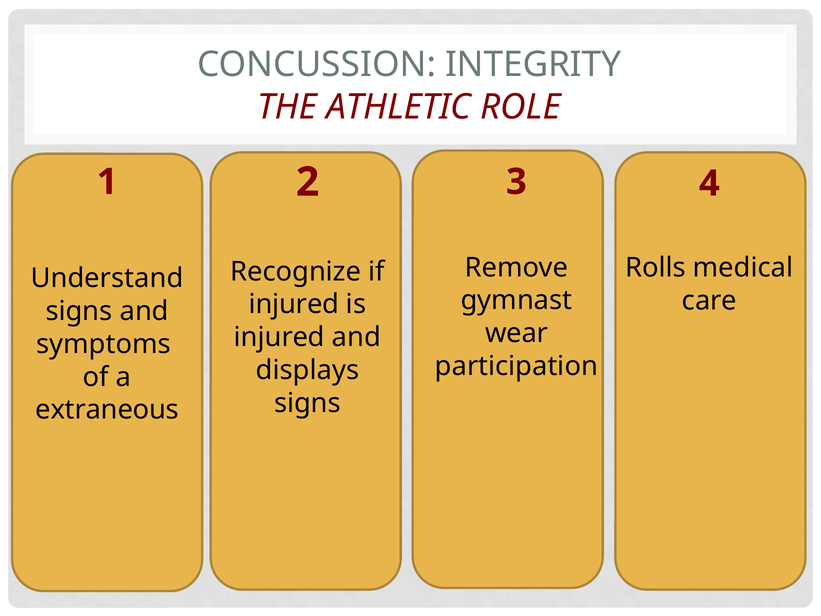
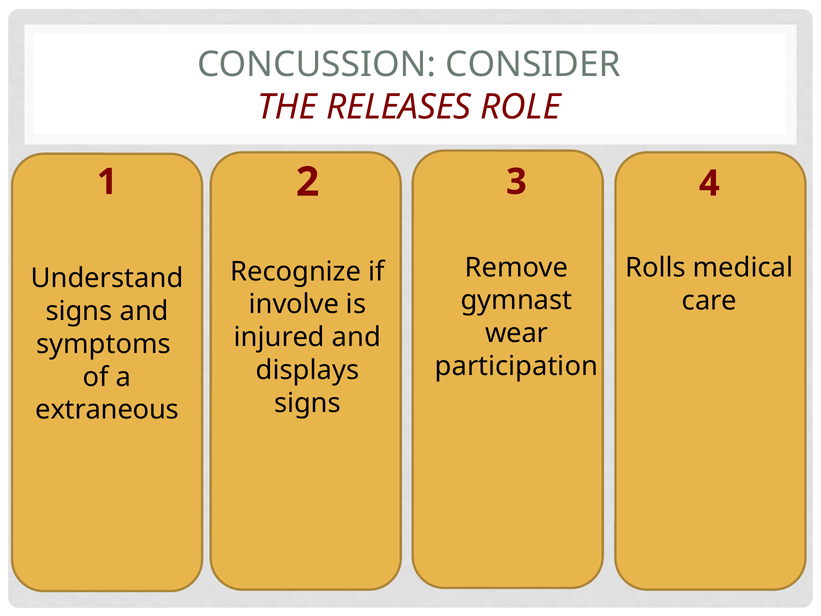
INTEGRITY: INTEGRITY -> CONSIDER
ATHLETIC: ATHLETIC -> RELEASES
injured at (294, 304): injured -> involve
